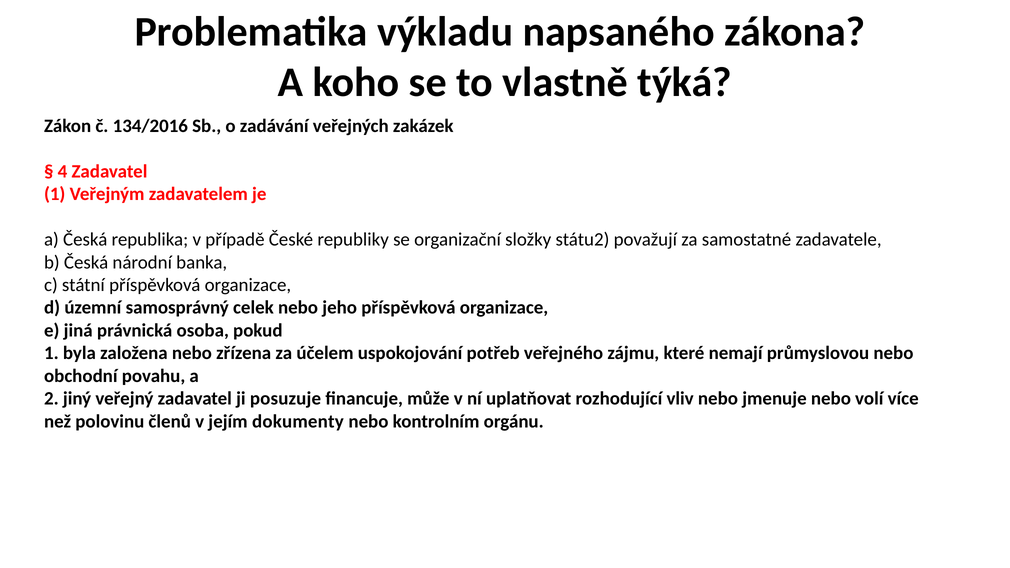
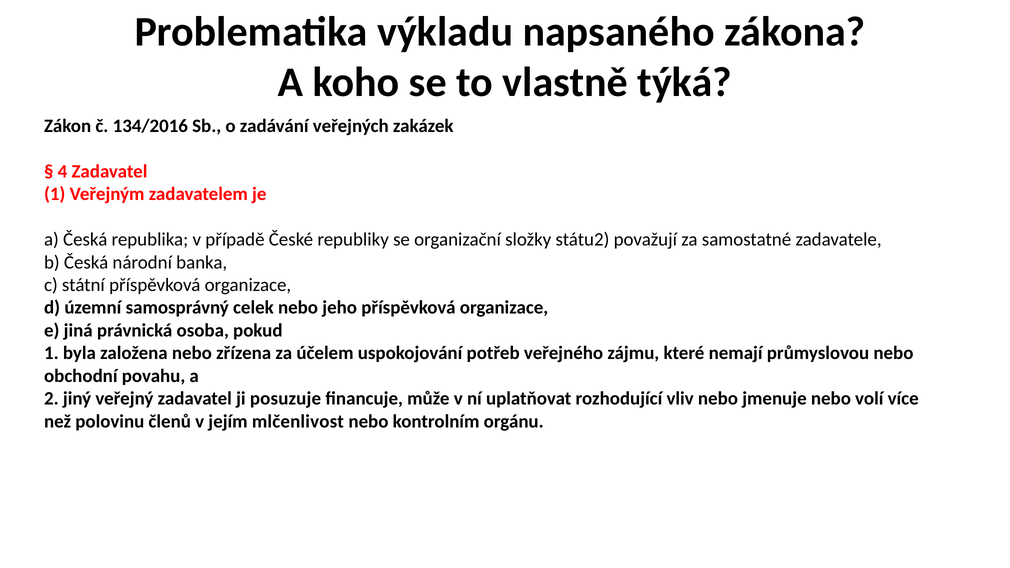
dokumenty: dokumenty -> mlčenlivost
